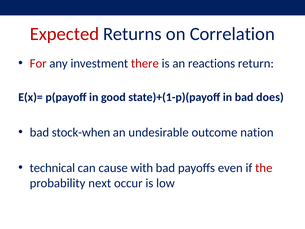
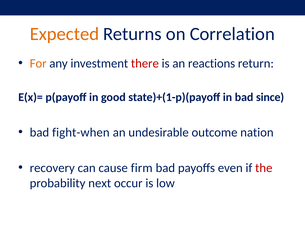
Expected colour: red -> orange
For colour: red -> orange
does: does -> since
stock-when: stock-when -> fight-when
technical: technical -> recovery
with: with -> firm
